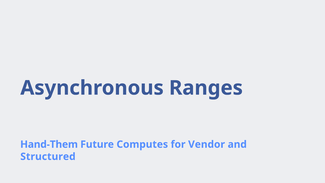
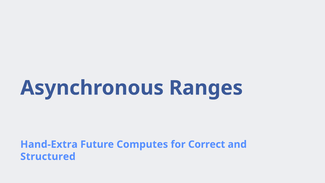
Hand-Them: Hand-Them -> Hand-Extra
Vendor: Vendor -> Correct
